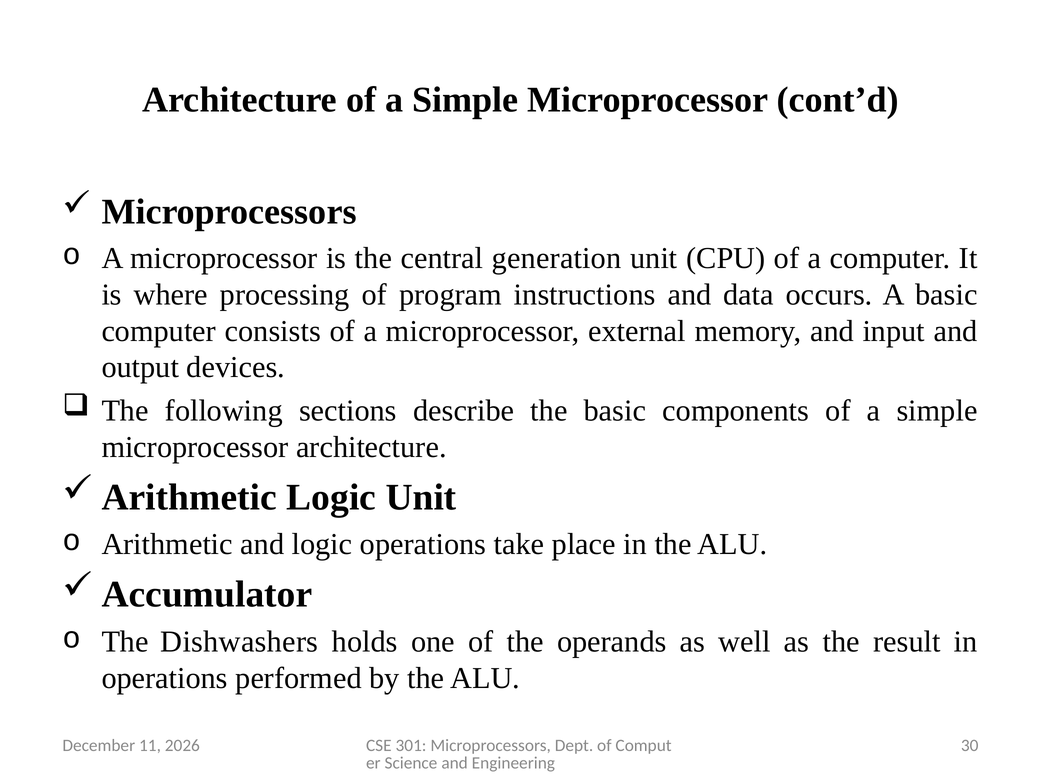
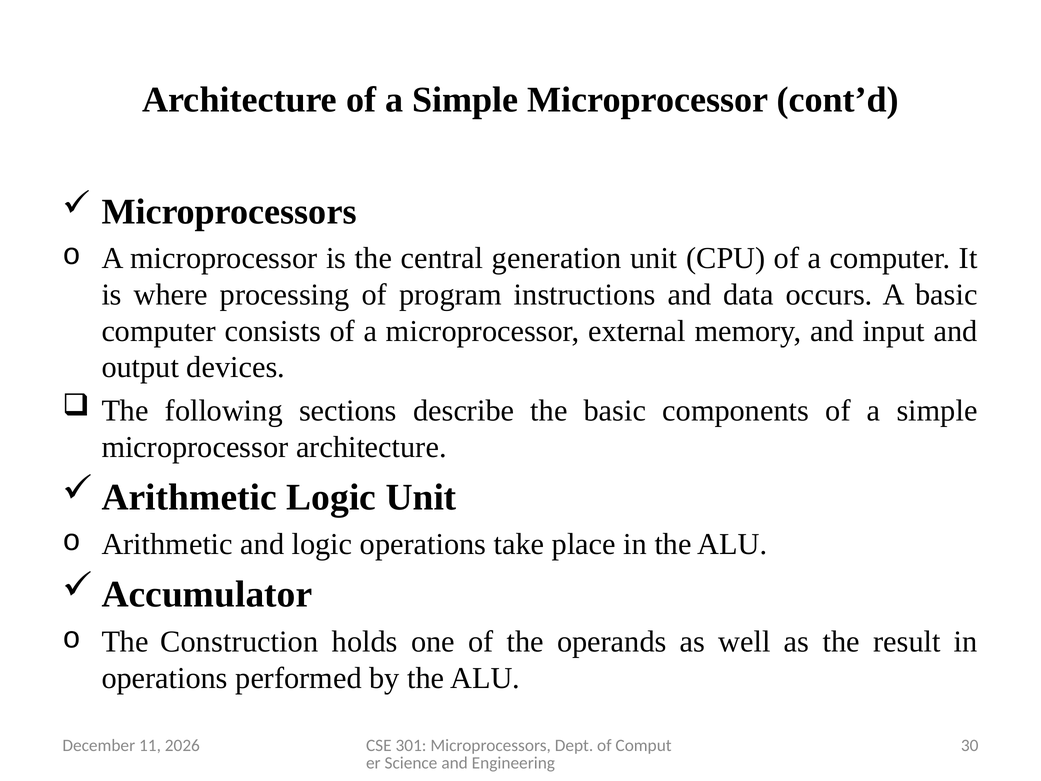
Dishwashers: Dishwashers -> Construction
